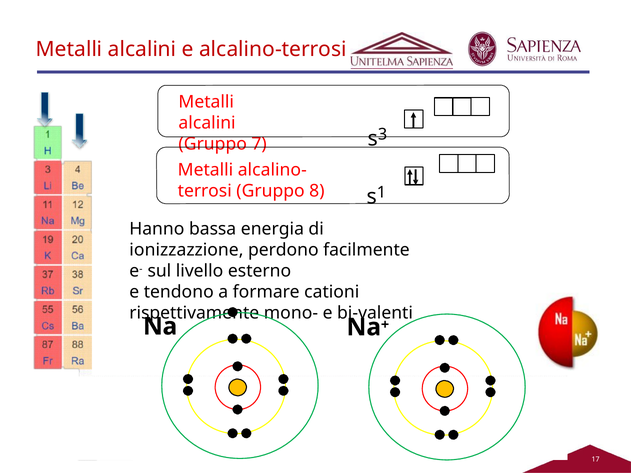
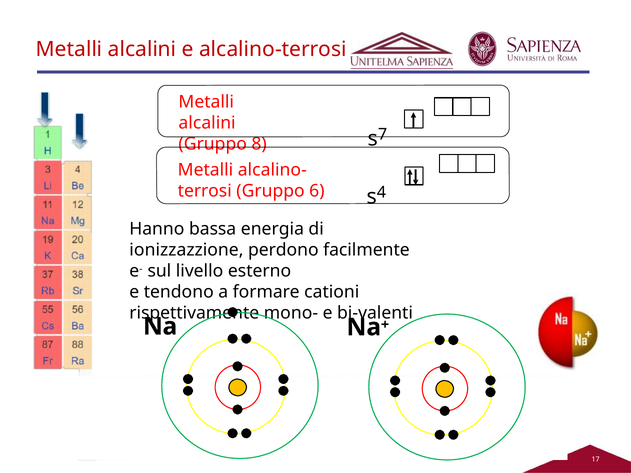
3: 3 -> 7
7: 7 -> 8
8: 8 -> 6
1: 1 -> 4
